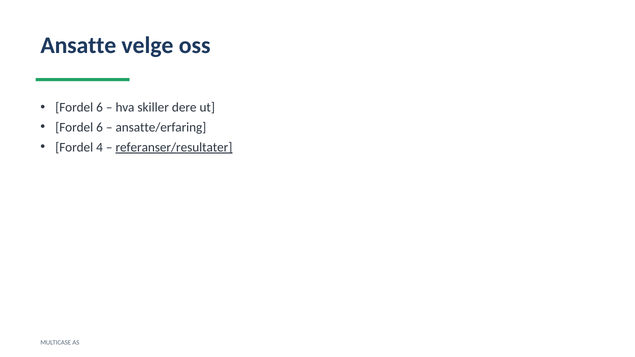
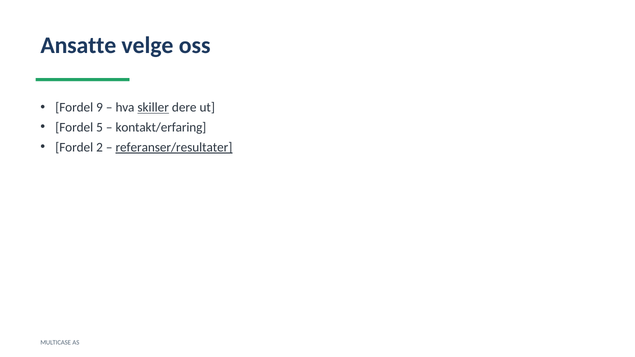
6 at (100, 108): 6 -> 9
skiller underline: none -> present
6 at (100, 127): 6 -> 5
ansatte/erfaring: ansatte/erfaring -> kontakt/erfaring
4: 4 -> 2
